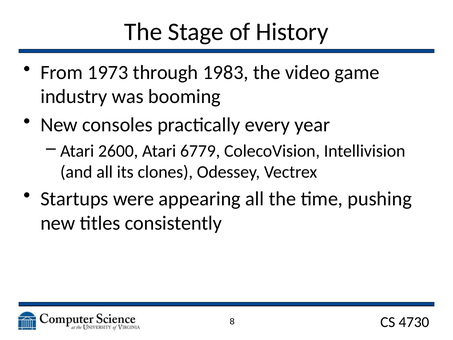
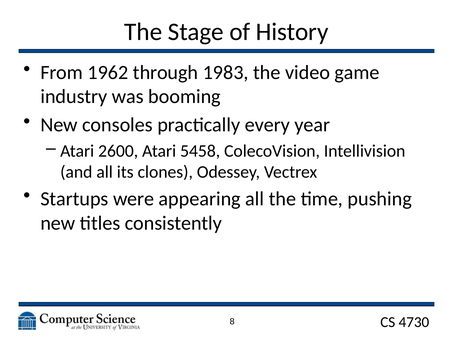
1973: 1973 -> 1962
6779: 6779 -> 5458
